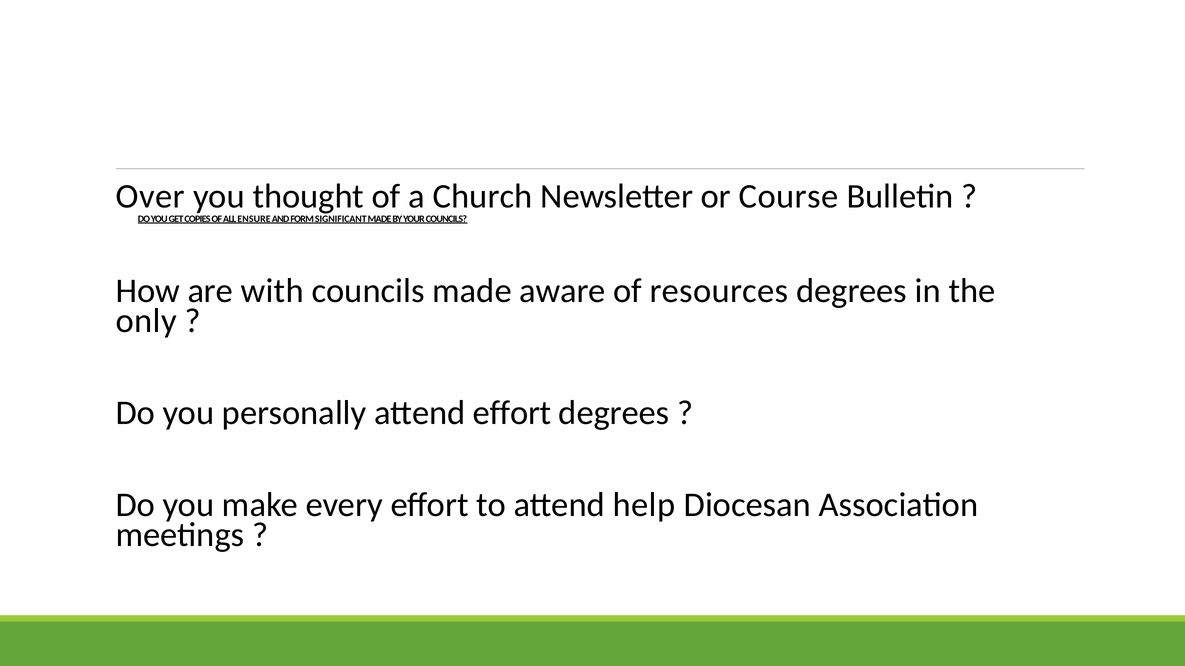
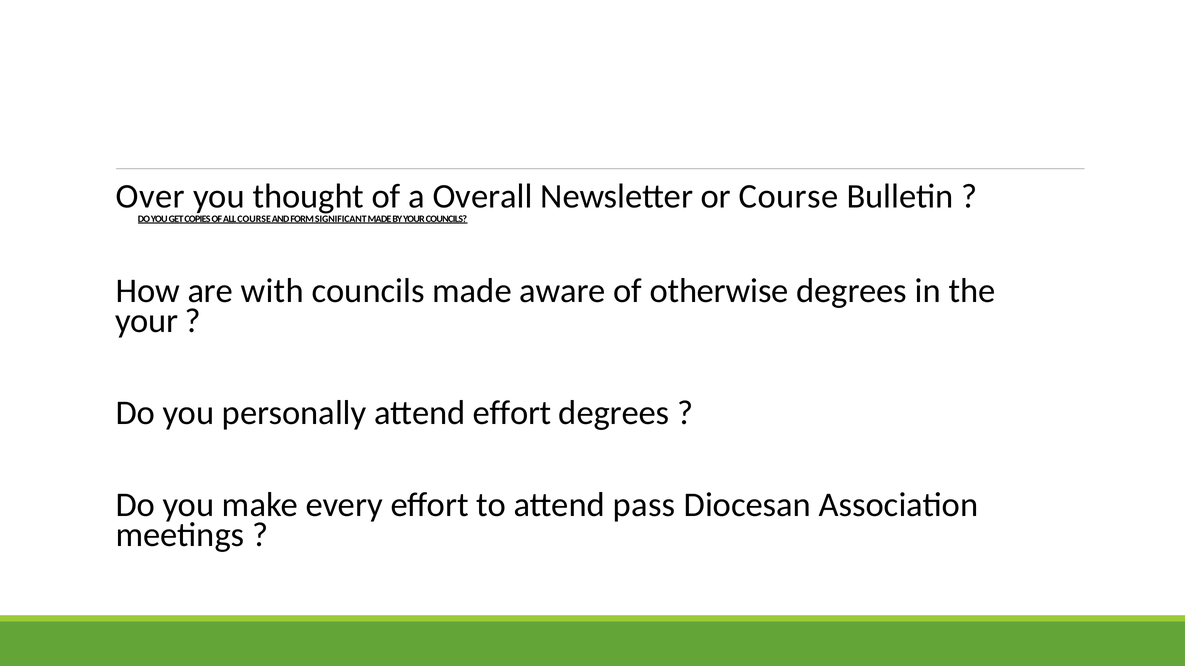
Church: Church -> Overall
ALL ENSURE: ENSURE -> COURSE
resources: resources -> otherwise
only at (146, 321): only -> your
help: help -> pass
